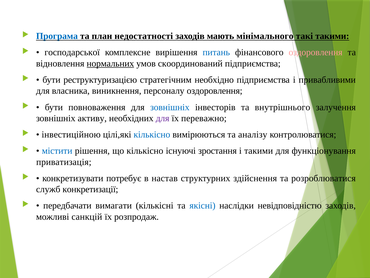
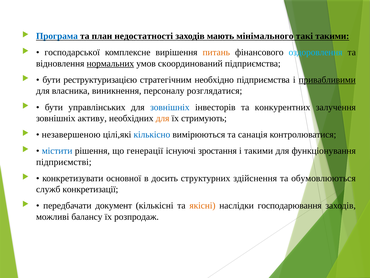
питань colour: blue -> orange
оздоровлення at (316, 52) colour: pink -> light blue
привабливими underline: none -> present
персоналу оздоровлення: оздоровлення -> розглядатися
повноваження: повноваження -> управлінських
внутрішнього: внутрішнього -> конкурентних
для at (163, 118) colour: purple -> orange
переважно: переважно -> стримують
інвестиційною: інвестиційною -> незавершеною
аналізу: аналізу -> санація
що кількісно: кількісно -> генерації
приватизація: приватизація -> підприємстві
потребує: потребує -> основної
настав: настав -> досить
розроблюватися: розроблюватися -> обумовлюються
вимагати: вимагати -> документ
якісні colour: blue -> orange
невідповідністю: невідповідністю -> господарювання
санкцій: санкцій -> балансу
